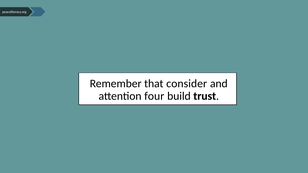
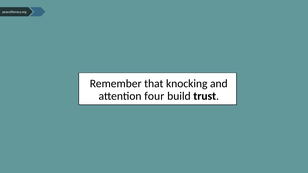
consider: consider -> knocking
